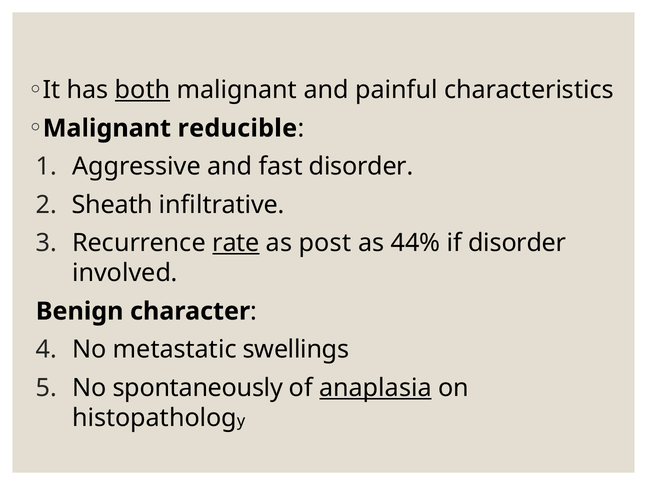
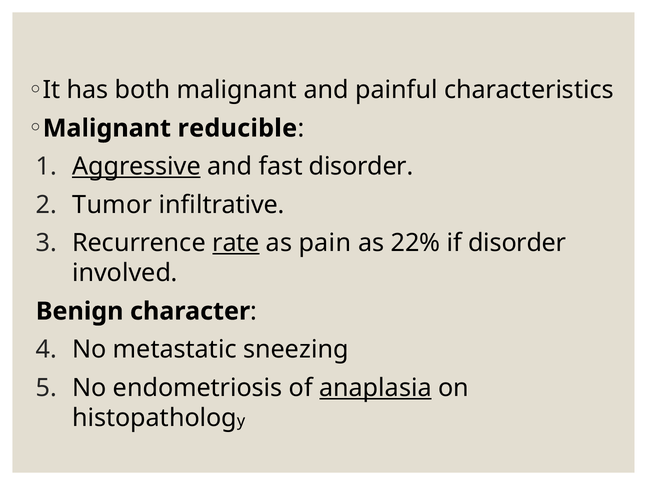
both underline: present -> none
Aggressive underline: none -> present
Sheath: Sheath -> Tumor
post: post -> pain
44%: 44% -> 22%
swellings: swellings -> sneezing
spontaneously: spontaneously -> endometriosis
